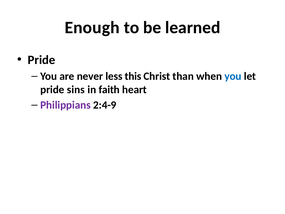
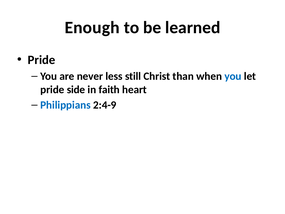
this: this -> still
sins: sins -> side
Philippians colour: purple -> blue
